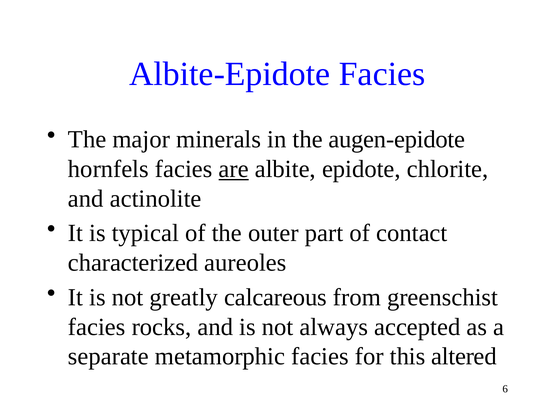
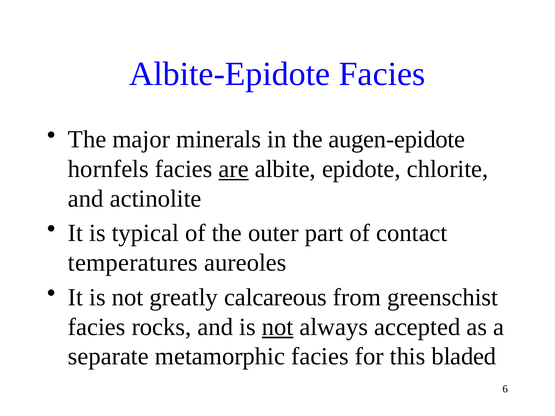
characterized: characterized -> temperatures
not at (278, 327) underline: none -> present
altered: altered -> bladed
